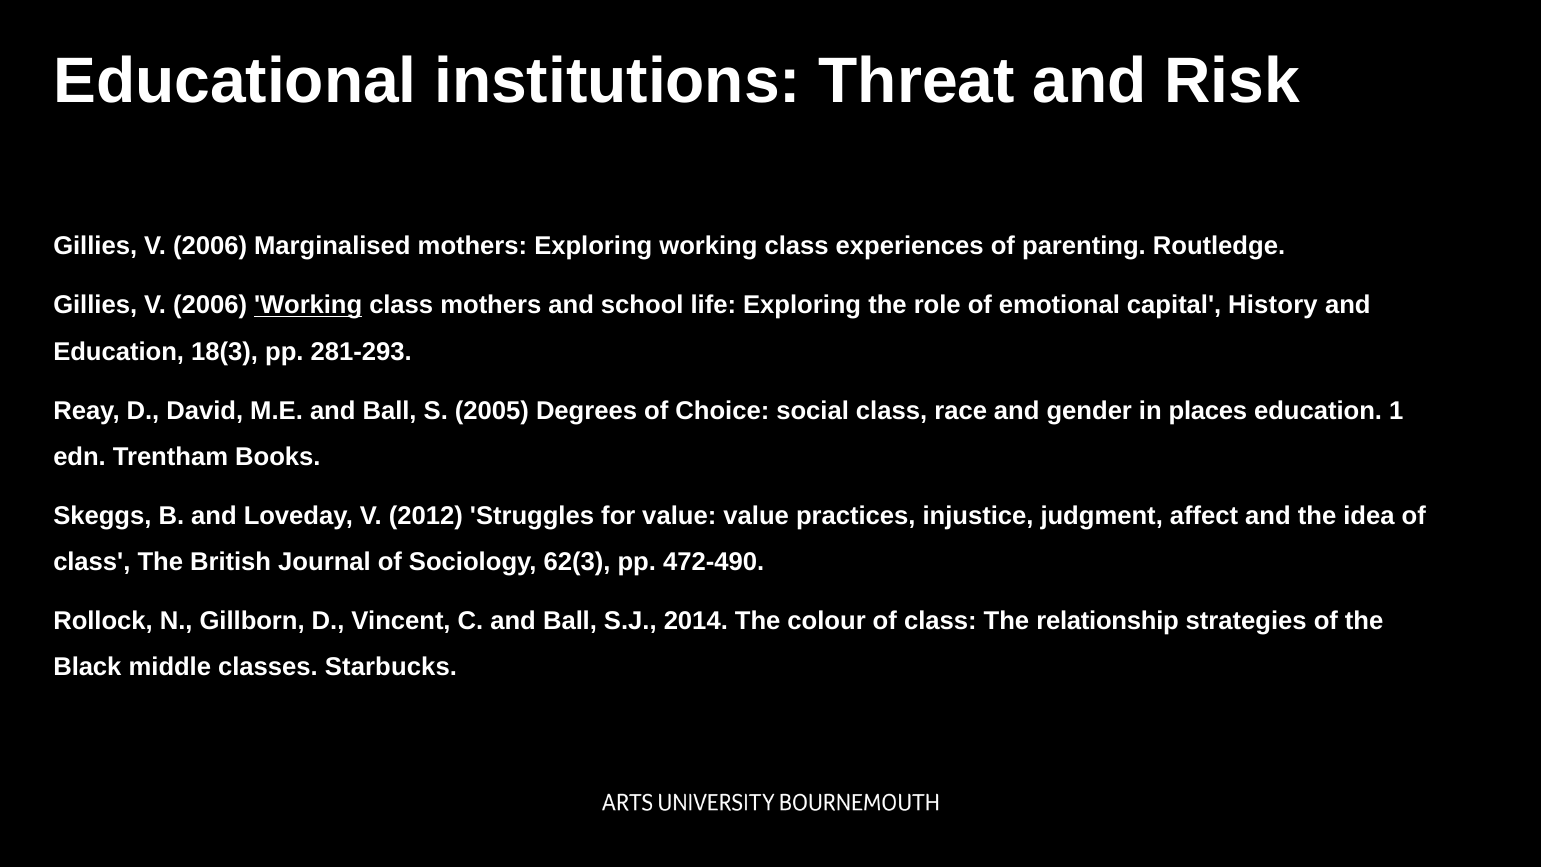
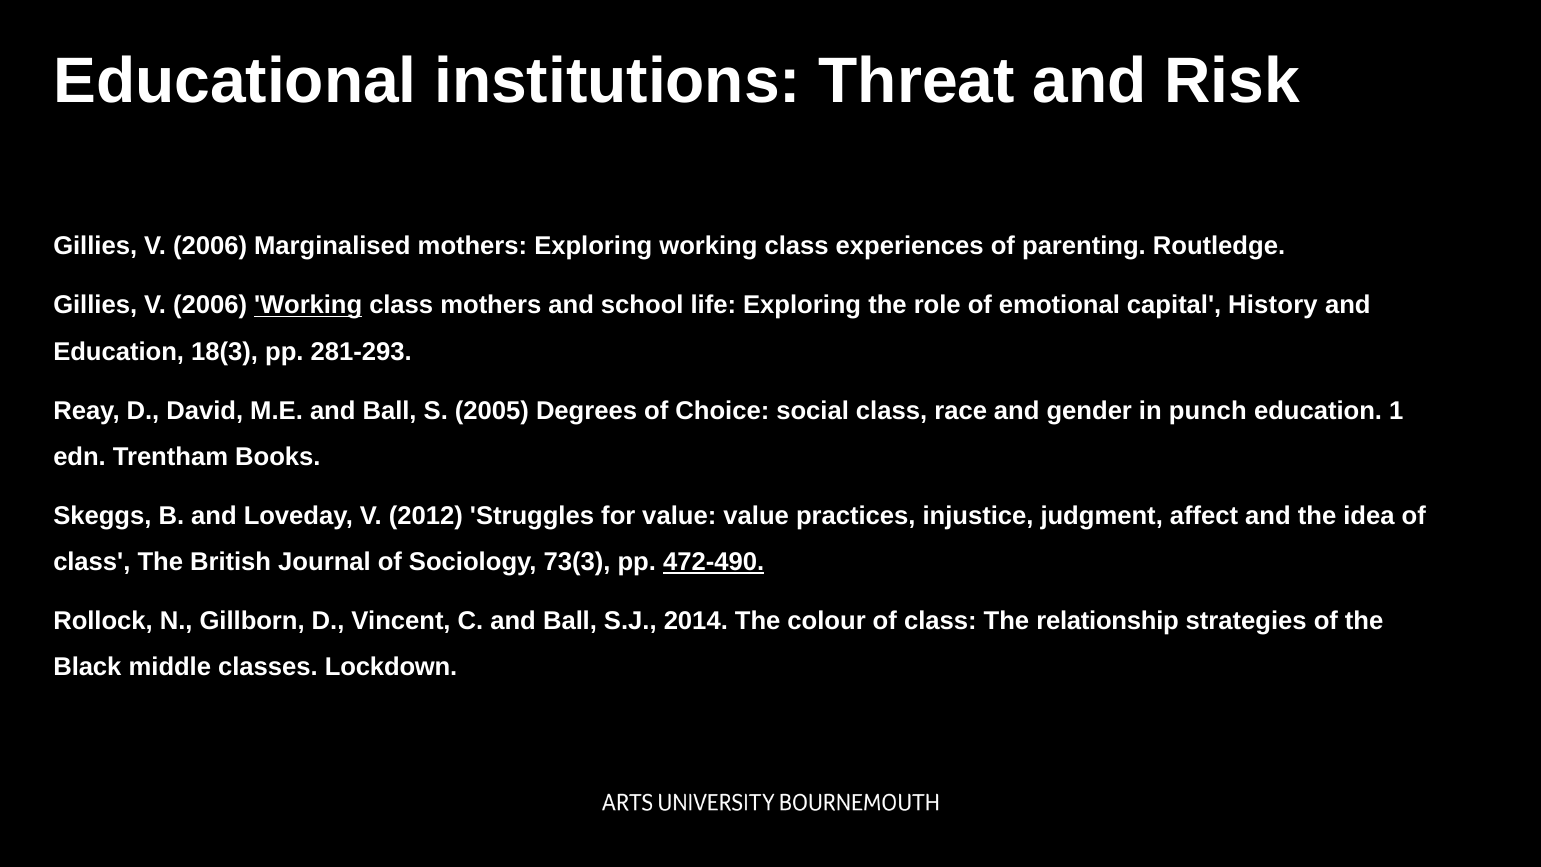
places: places -> punch
62(3: 62(3 -> 73(3
472-490 underline: none -> present
Starbucks: Starbucks -> Lockdown
